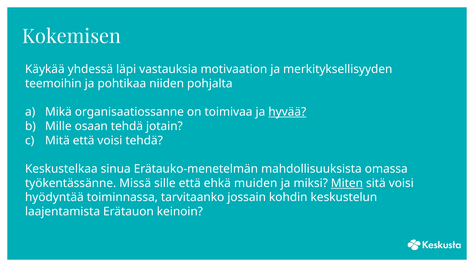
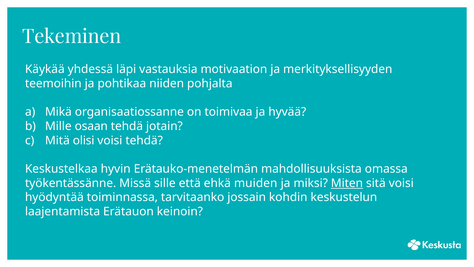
Kokemisen: Kokemisen -> Tekeminen
hyvää underline: present -> none
Mitä että: että -> olisi
sinua: sinua -> hyvin
